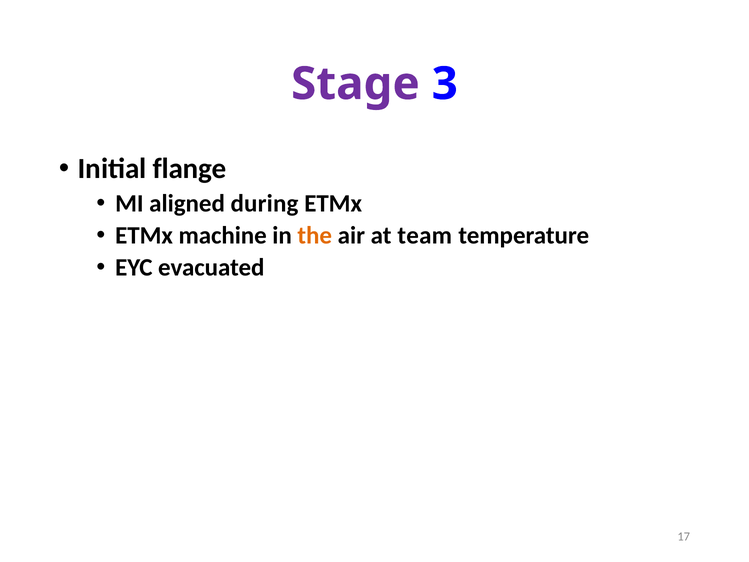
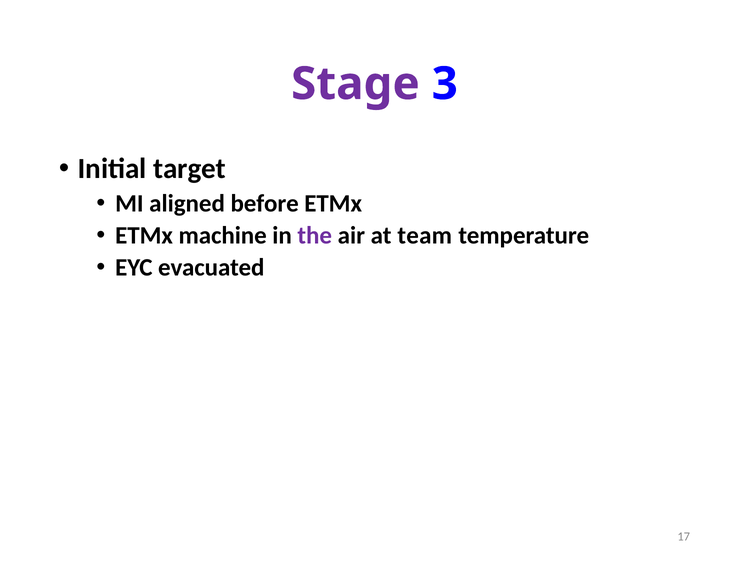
flange: flange -> target
during: during -> before
the colour: orange -> purple
